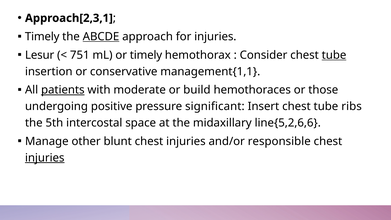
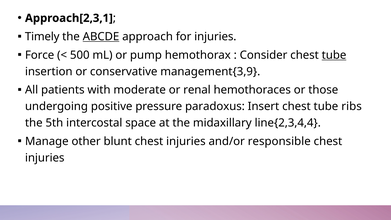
Lesur: Lesur -> Force
751: 751 -> 500
or timely: timely -> pump
management{1,1: management{1,1 -> management{3,9
patients underline: present -> none
build: build -> renal
significant: significant -> paradoxus
line{5,2,6,6: line{5,2,6,6 -> line{2,3,4,4
injuries at (45, 158) underline: present -> none
